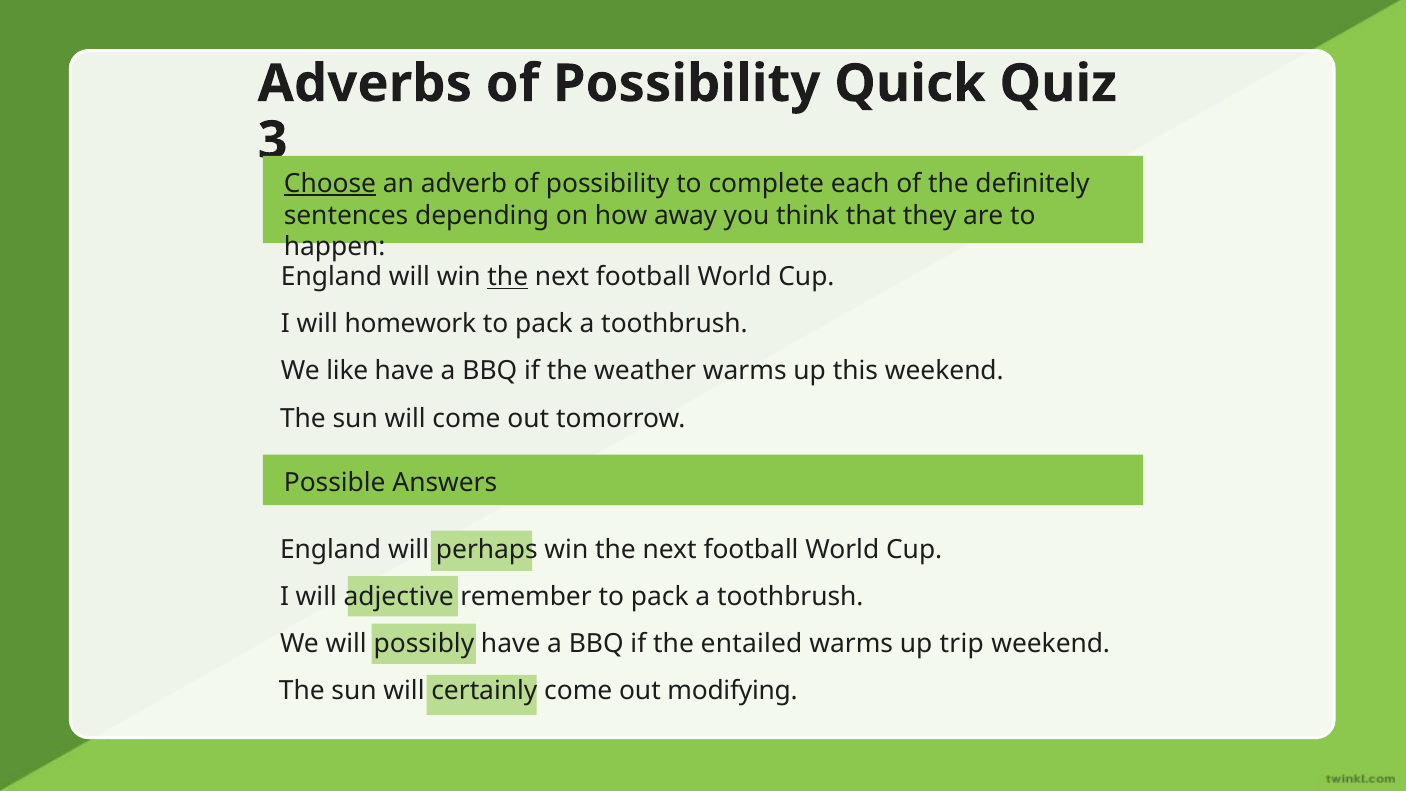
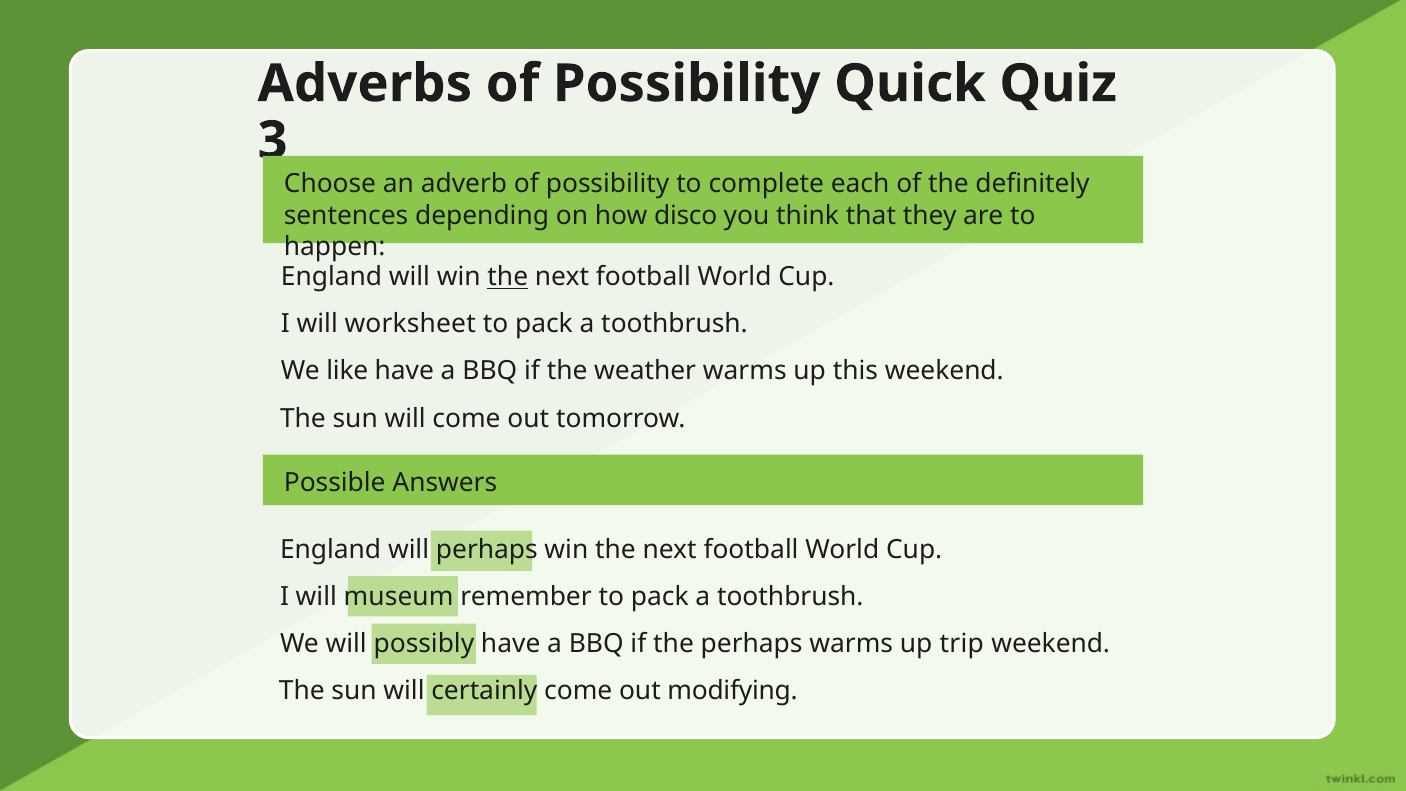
Choose underline: present -> none
away: away -> disco
homework: homework -> worksheet
adjective: adjective -> museum
the entailed: entailed -> perhaps
